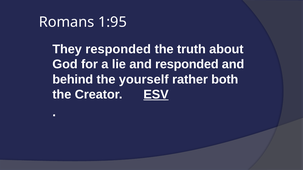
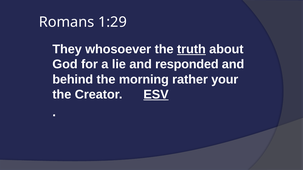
1:95: 1:95 -> 1:29
They responded: responded -> whosoever
truth underline: none -> present
yourself: yourself -> morning
both: both -> your
